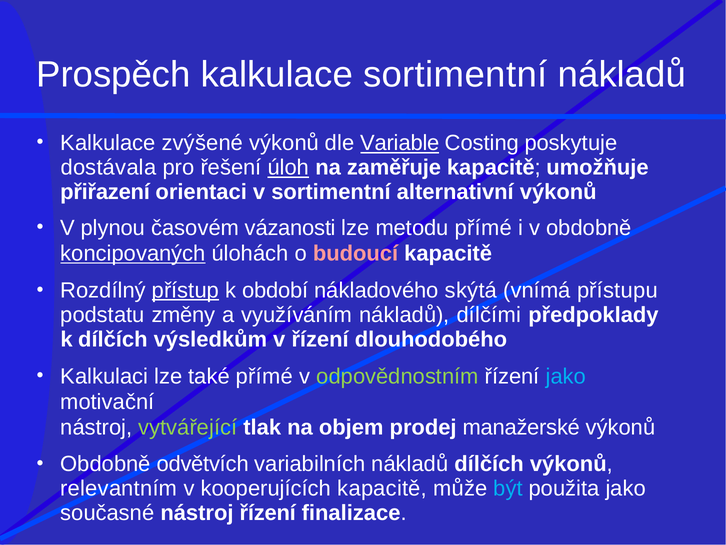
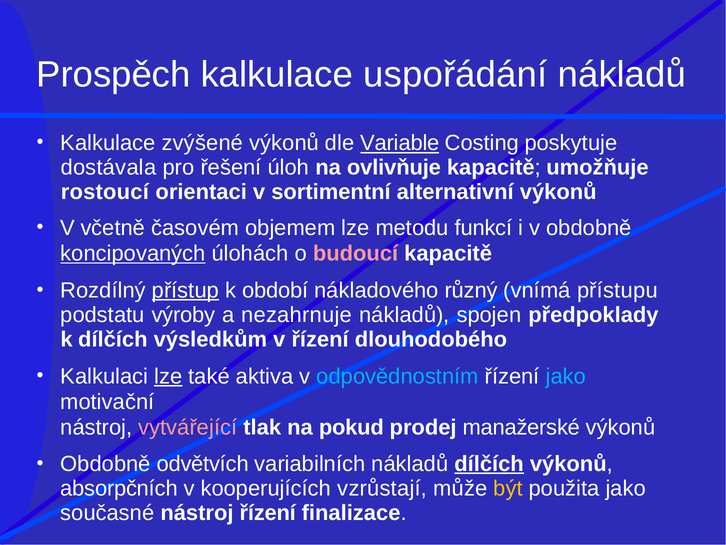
kalkulace sortimentní: sortimentní -> uspořádání
úloh underline: present -> none
zaměřuje: zaměřuje -> ovlivňuje
přiřazení: přiřazení -> rostoucí
plynou: plynou -> včetně
vázanosti: vázanosti -> objemem
metodu přímé: přímé -> funkcí
skýtá: skýtá -> různý
změny: změny -> výroby
využíváním: využíváním -> nezahrnuje
dílčími: dílčími -> spojen
lze at (168, 376) underline: none -> present
také přímé: přímé -> aktiva
odpovědnostním colour: light green -> light blue
vytvářející colour: light green -> pink
objem: objem -> pokud
dílčích at (489, 463) underline: none -> present
relevantním: relevantním -> absorpčních
kooperujících kapacitě: kapacitě -> vzrůstají
být colour: light blue -> yellow
